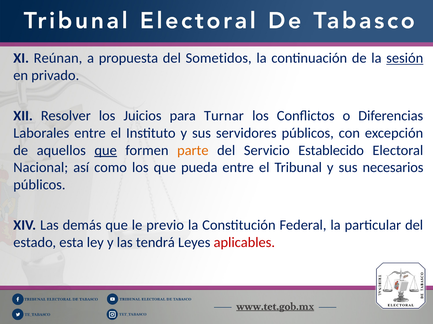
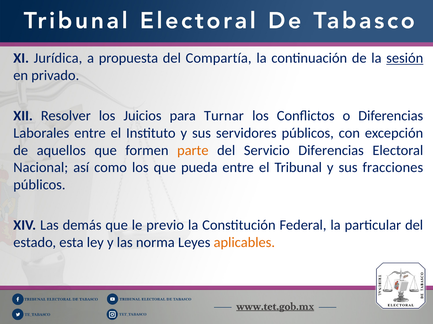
Reúnan: Reúnan -> Jurídica
Sometidos: Sometidos -> Compartía
que at (106, 151) underline: present -> none
Servicio Establecido: Establecido -> Diferencias
necesarios: necesarios -> fracciones
tendrá: tendrá -> norma
aplicables colour: red -> orange
